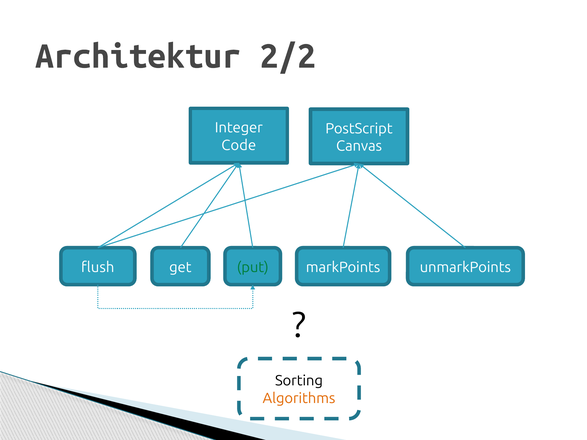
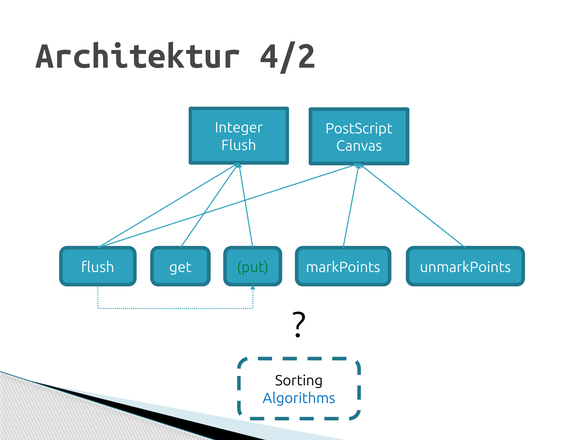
2/2: 2/2 -> 4/2
Code at (239, 145): Code -> Flush
Algorithms colour: orange -> blue
